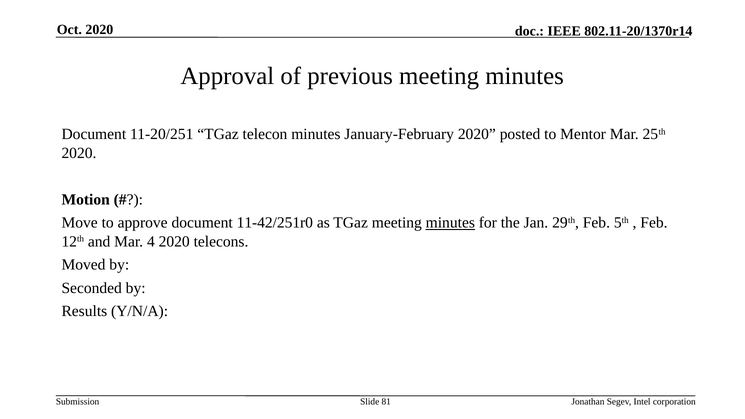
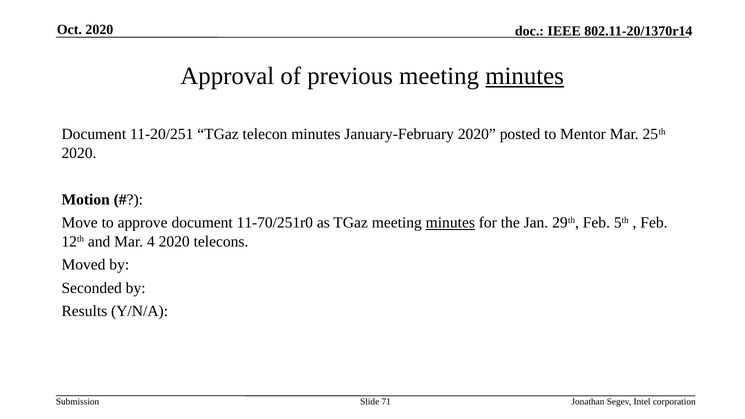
minutes at (525, 76) underline: none -> present
11-42/251r0: 11-42/251r0 -> 11-70/251r0
81: 81 -> 71
